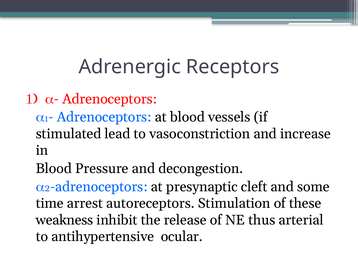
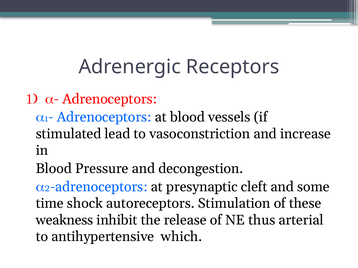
arrest: arrest -> shock
ocular: ocular -> which
